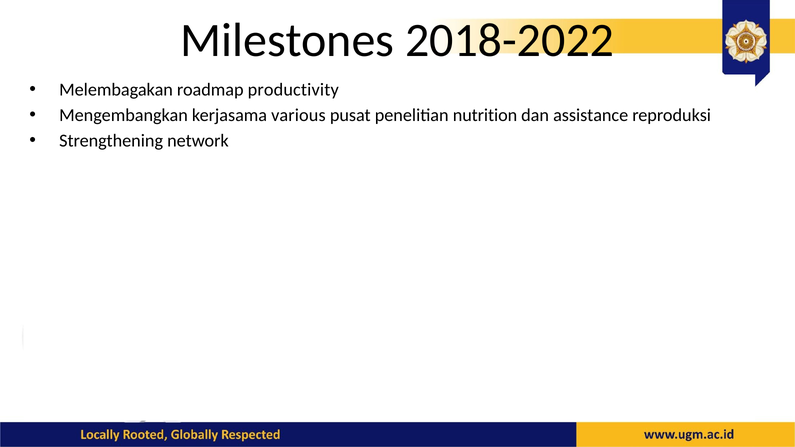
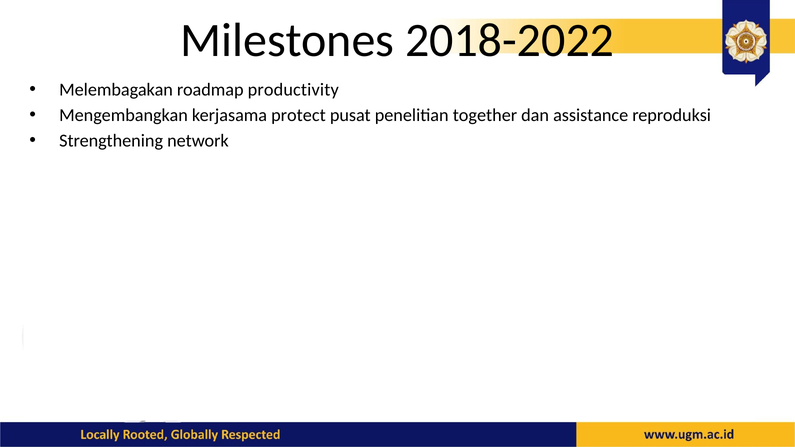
various: various -> protect
nutrition: nutrition -> together
